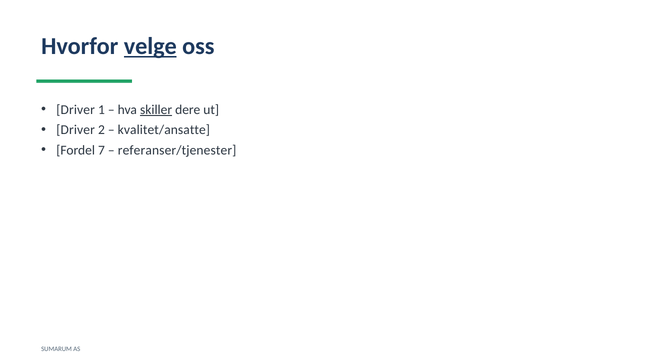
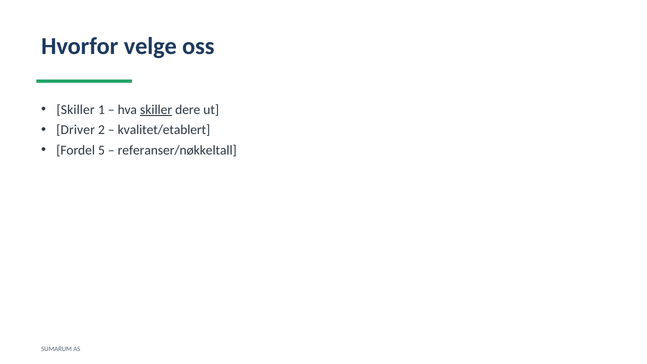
velge underline: present -> none
Driver at (76, 110): Driver -> Skiller
kvalitet/ansatte: kvalitet/ansatte -> kvalitet/etablert
7: 7 -> 5
referanser/tjenester: referanser/tjenester -> referanser/nøkkeltall
